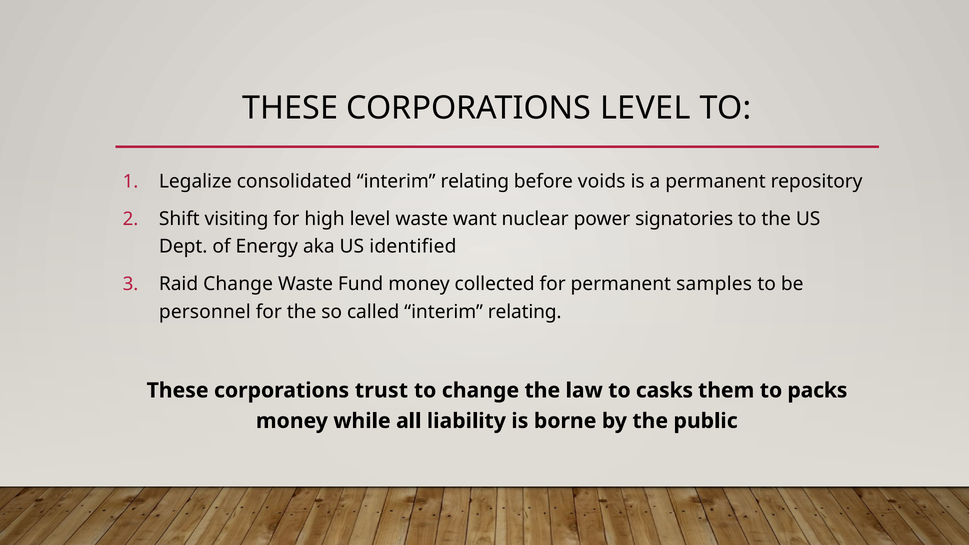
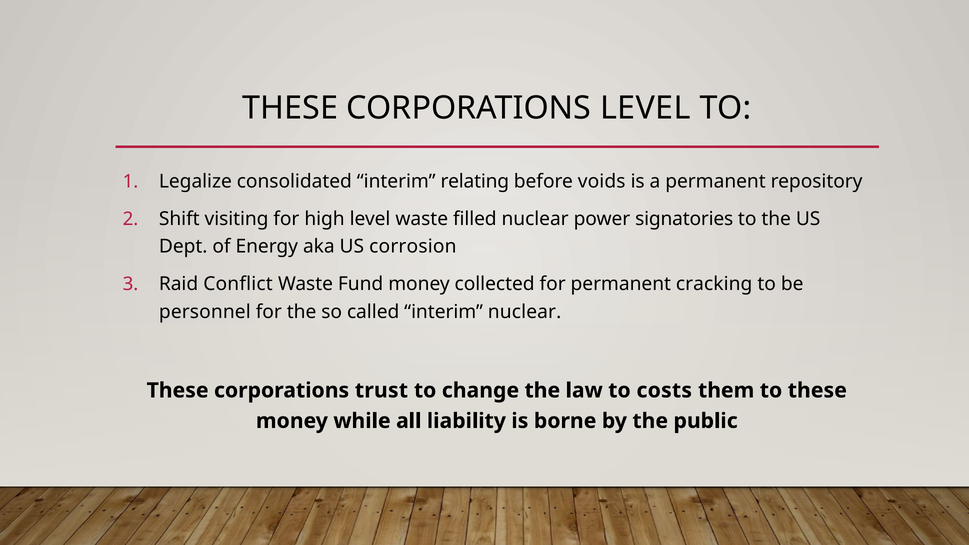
want: want -> filled
identified: identified -> corrosion
Raid Change: Change -> Conflict
samples: samples -> cracking
called interim relating: relating -> nuclear
casks: casks -> costs
to packs: packs -> these
